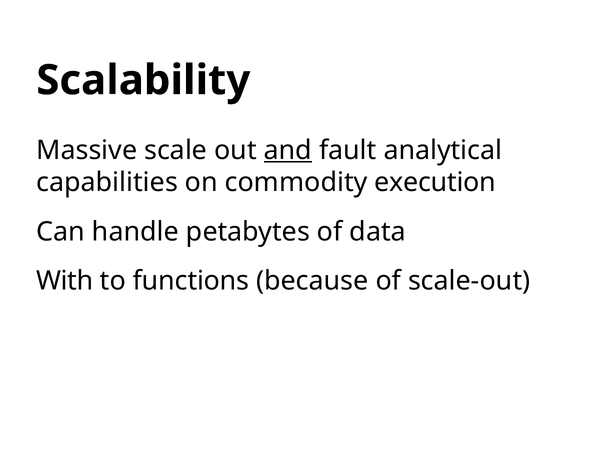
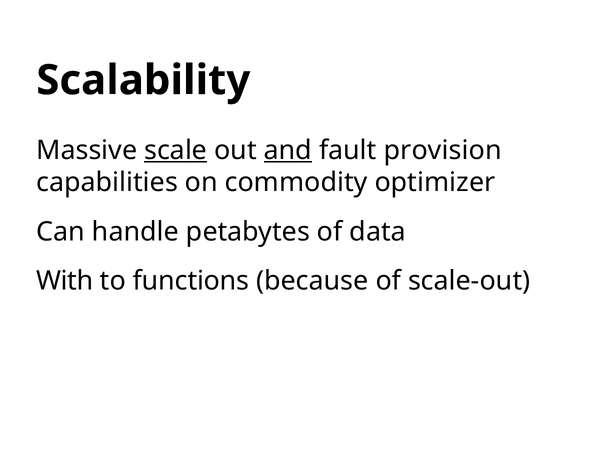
scale underline: none -> present
analytical: analytical -> provision
execution: execution -> optimizer
